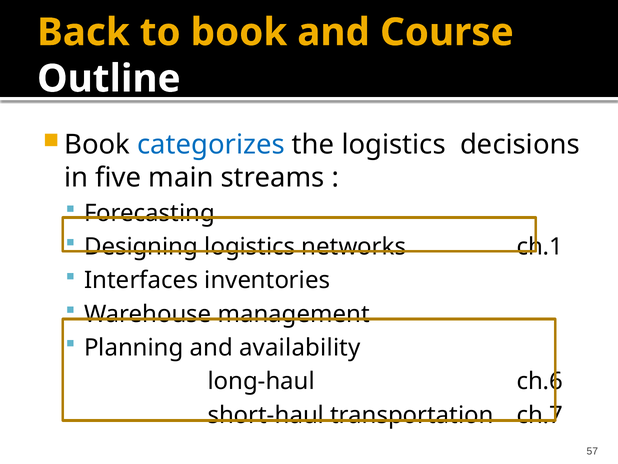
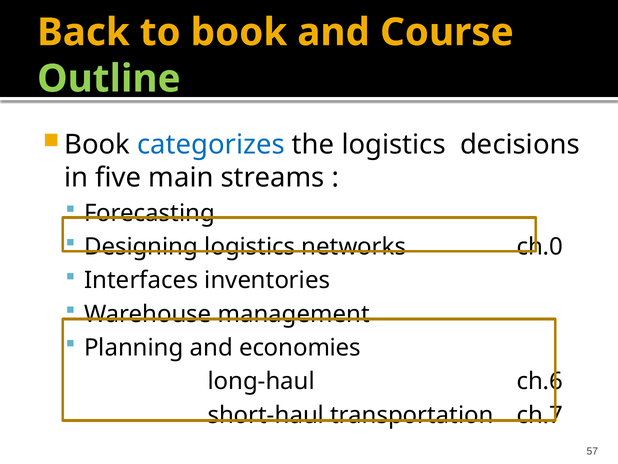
Outline colour: white -> light green
ch.1: ch.1 -> ch.0
availability: availability -> economies
